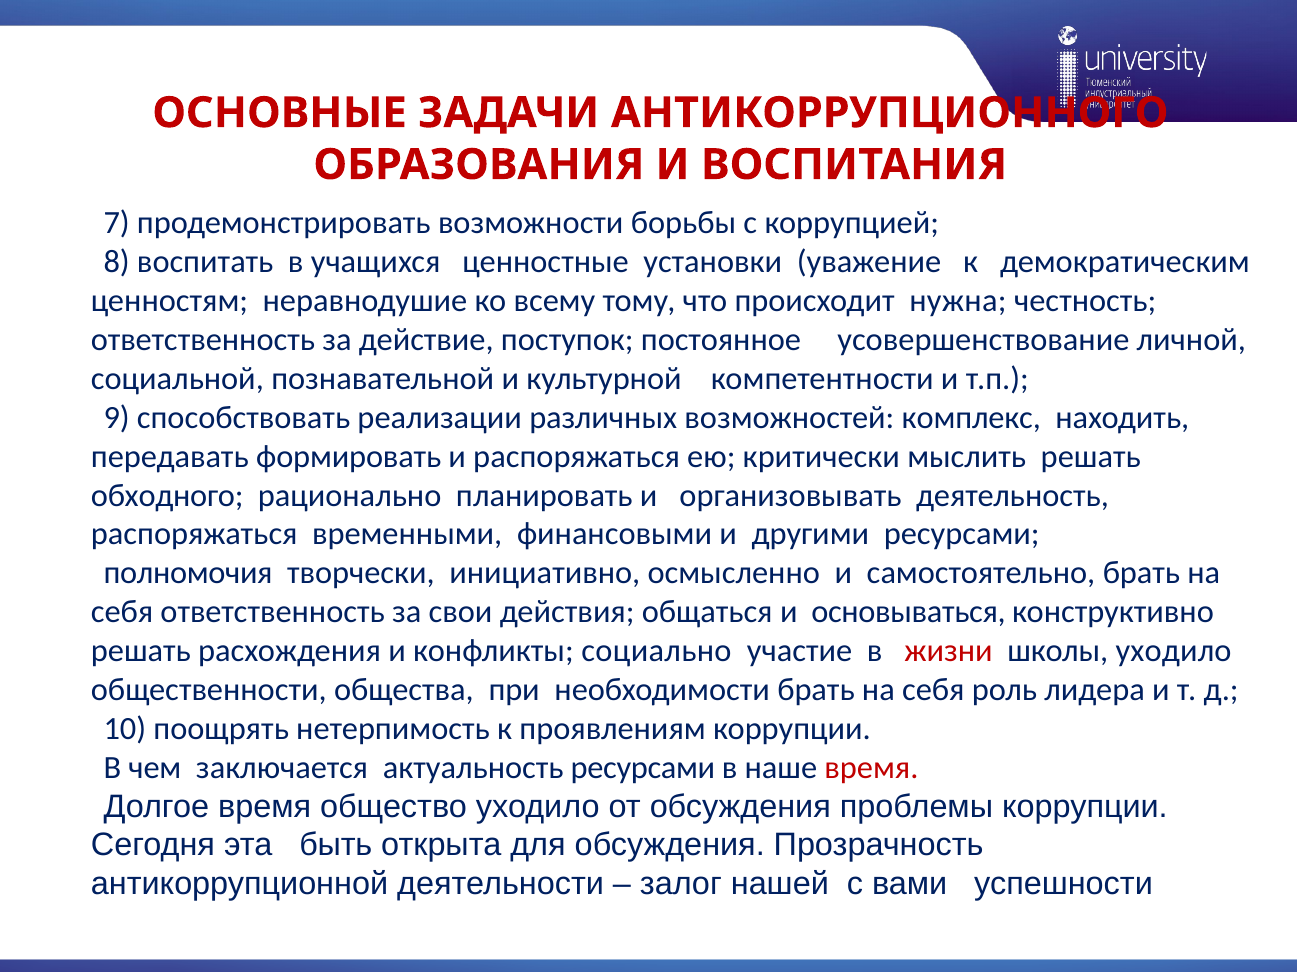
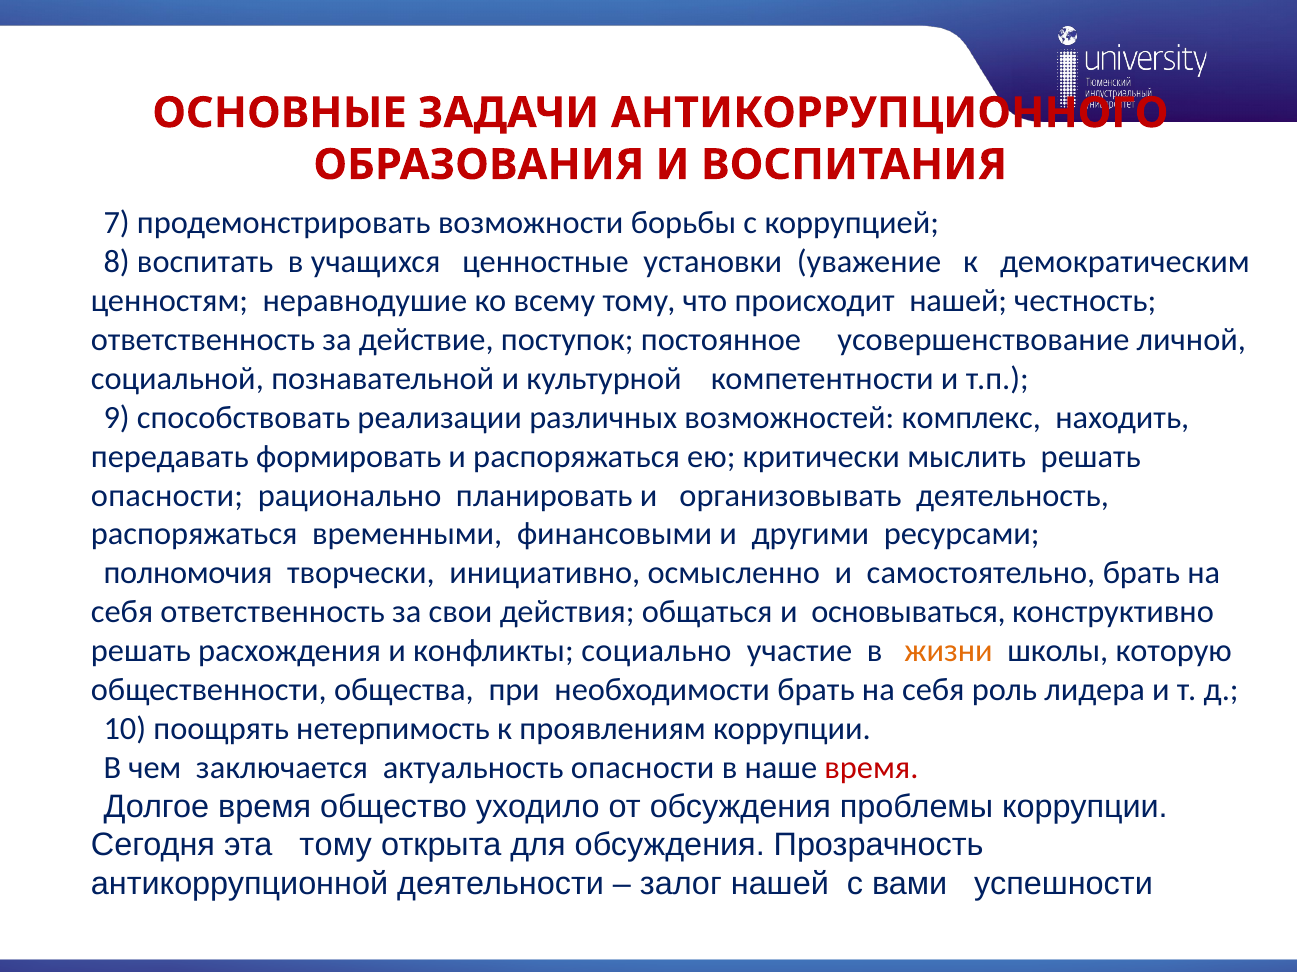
происходит нужна: нужна -> нашей
обходного at (167, 496): обходного -> опасности
жизни colour: red -> orange
школы уходило: уходило -> которую
актуальность ресурсами: ресурсами -> опасности
эта быть: быть -> тому
